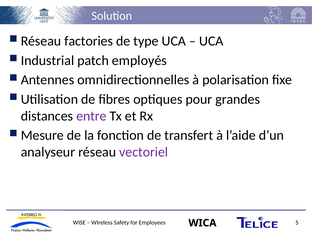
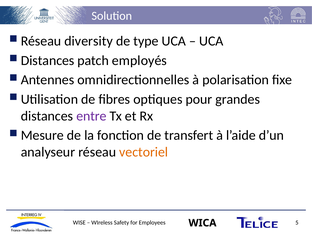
factories: factories -> diversity
Industrial at (48, 60): Industrial -> Distances
vectoriel colour: purple -> orange
